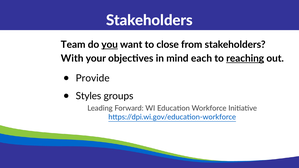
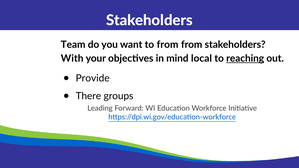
you underline: present -> none
to close: close -> from
each: each -> local
Styles: Styles -> There
